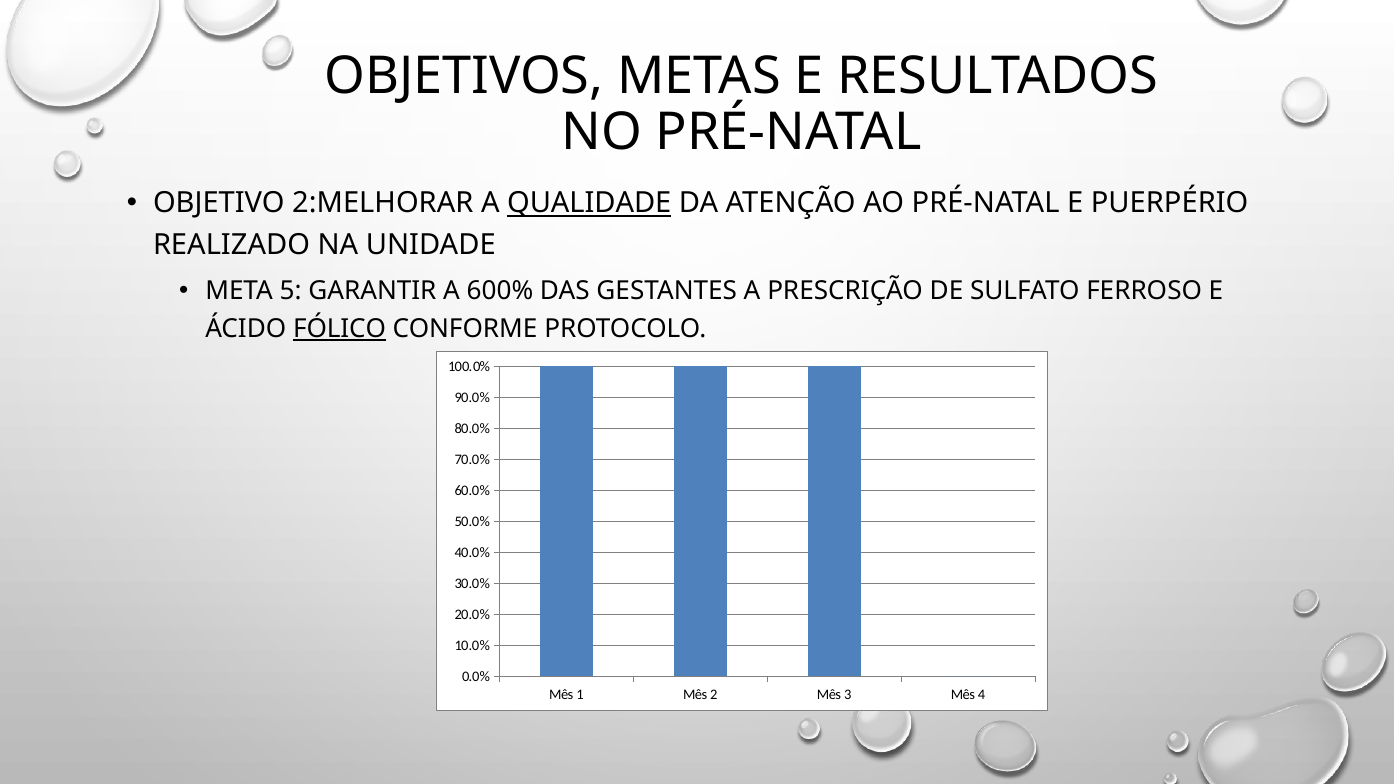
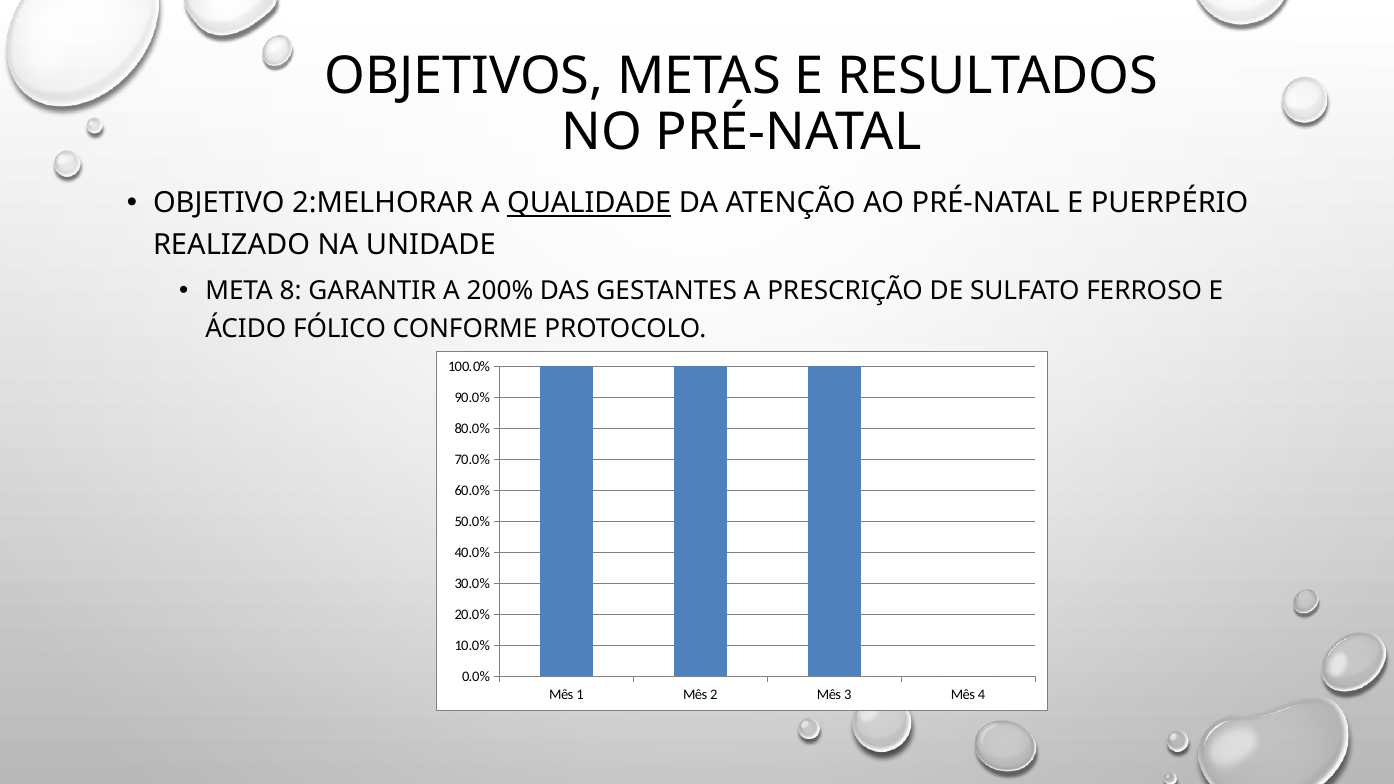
5: 5 -> 8
600%: 600% -> 200%
FÓLICO underline: present -> none
